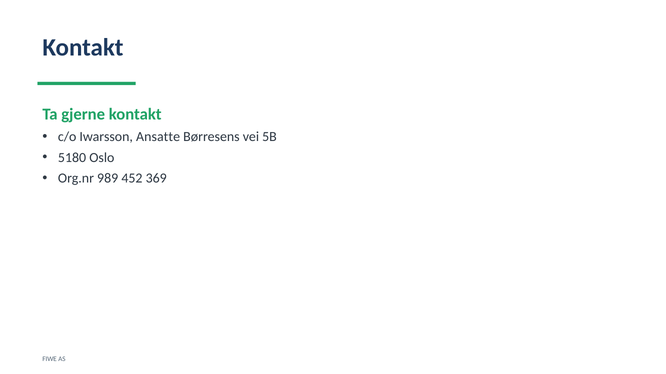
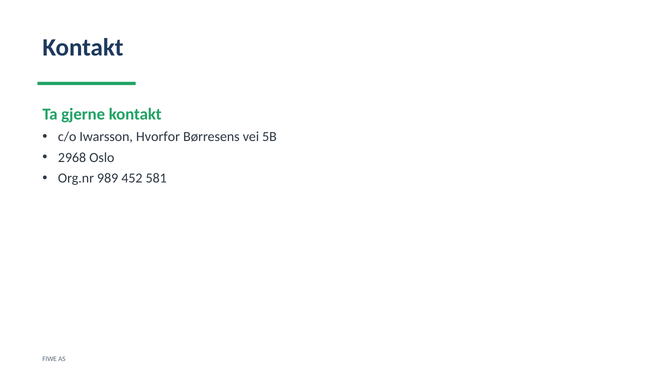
Ansatte: Ansatte -> Hvorfor
5180: 5180 -> 2968
369: 369 -> 581
